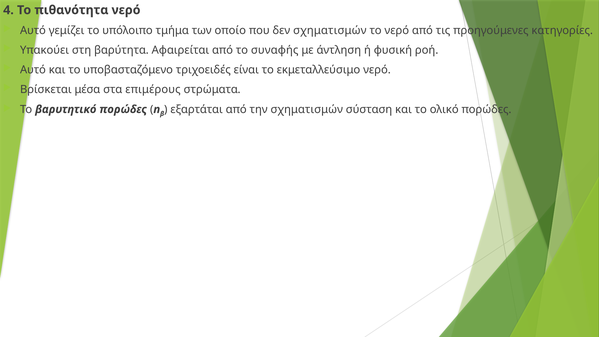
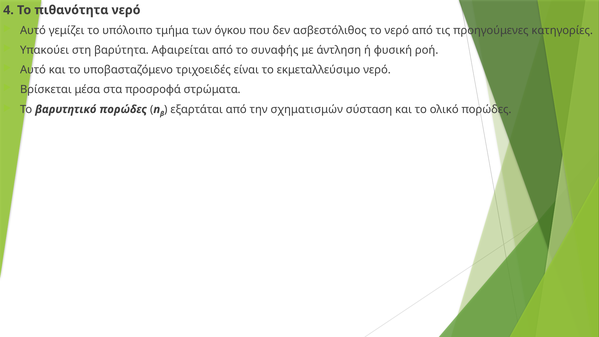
οποίο: οποίο -> όγκου
δεν σχηματισμών: σχηματισμών -> ασβεστόλιθος
επιμέρους: επιμέρους -> προσροφά
